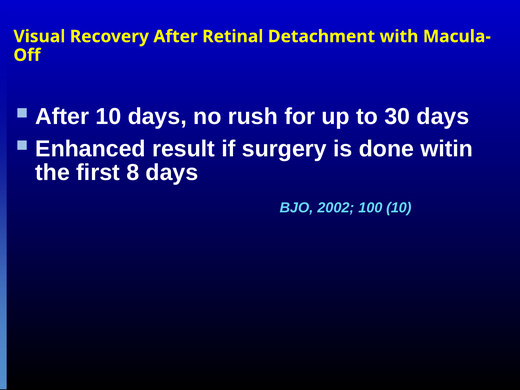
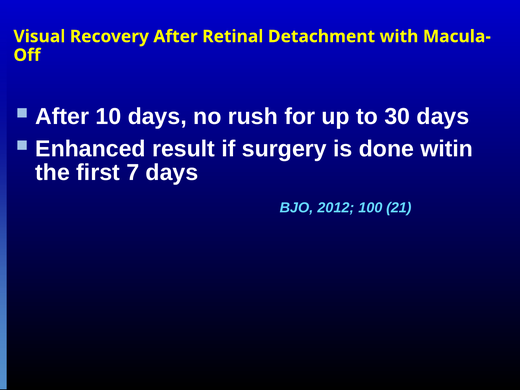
8: 8 -> 7
2002: 2002 -> 2012
100 10: 10 -> 21
